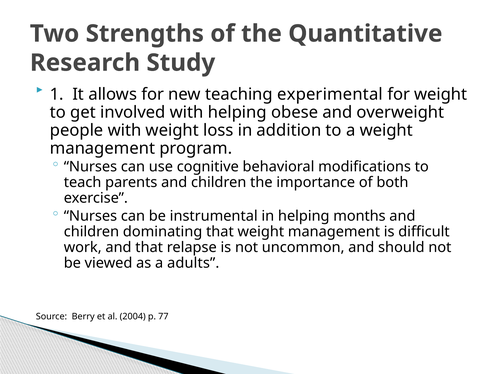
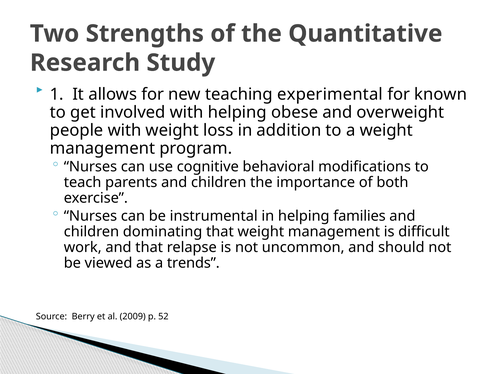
for weight: weight -> known
months: months -> families
adults: adults -> trends
2004: 2004 -> 2009
77: 77 -> 52
